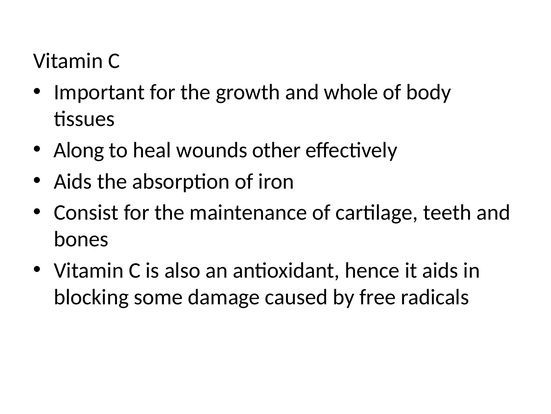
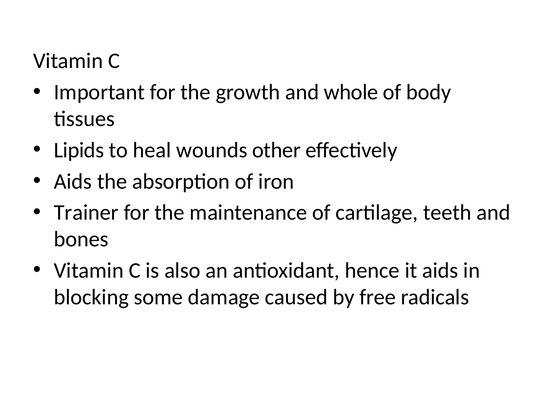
Along: Along -> Lipids
Consist: Consist -> Trainer
